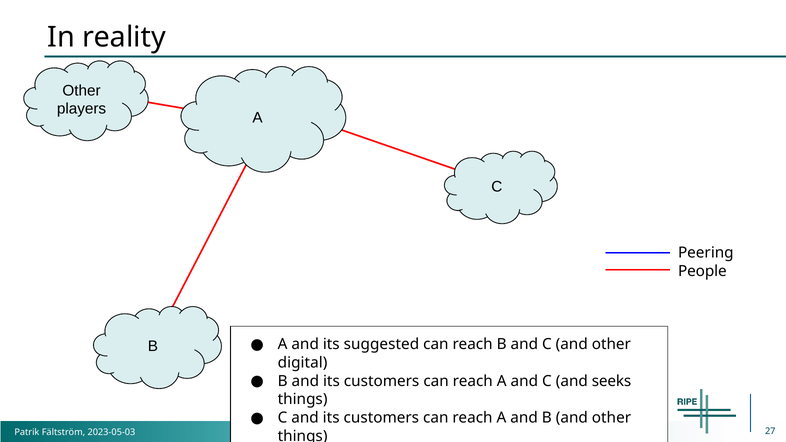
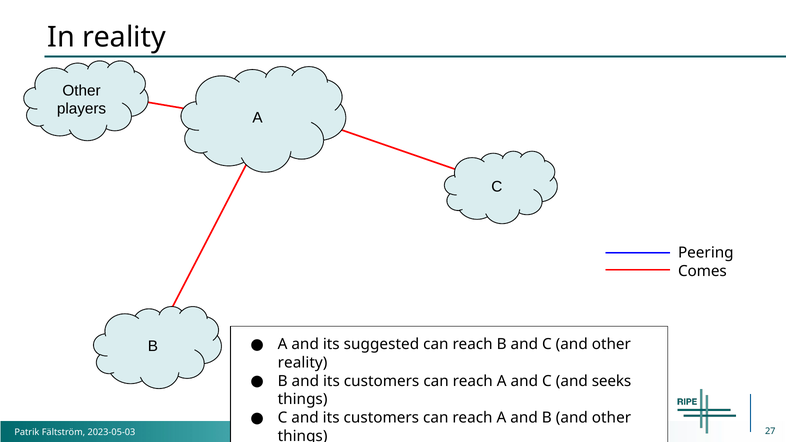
People: People -> Comes
digital at (303, 363): digital -> reality
